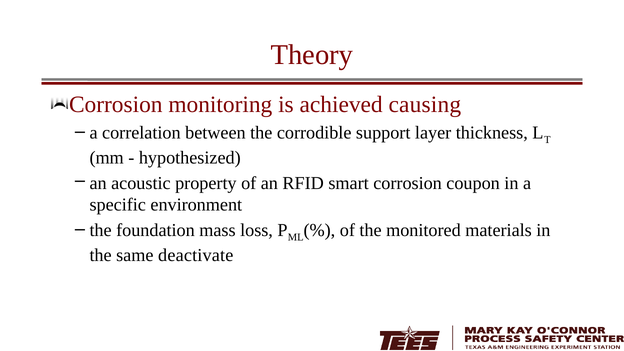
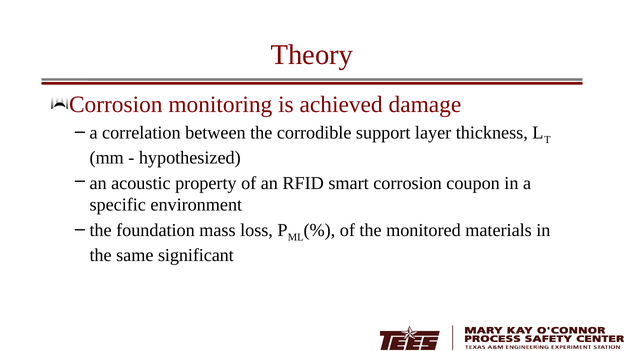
causing: causing -> damage
deactivate: deactivate -> significant
